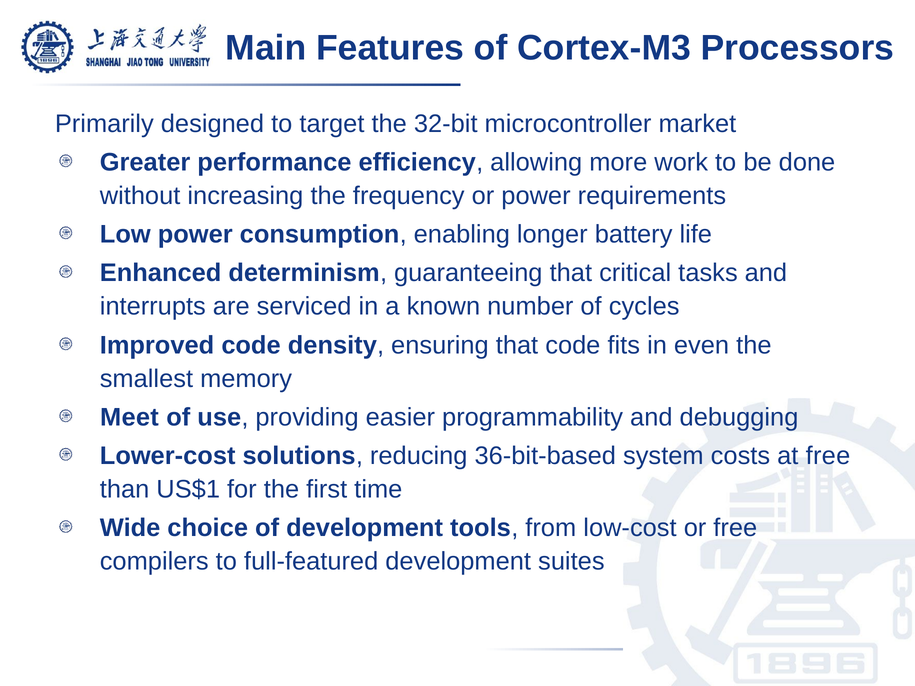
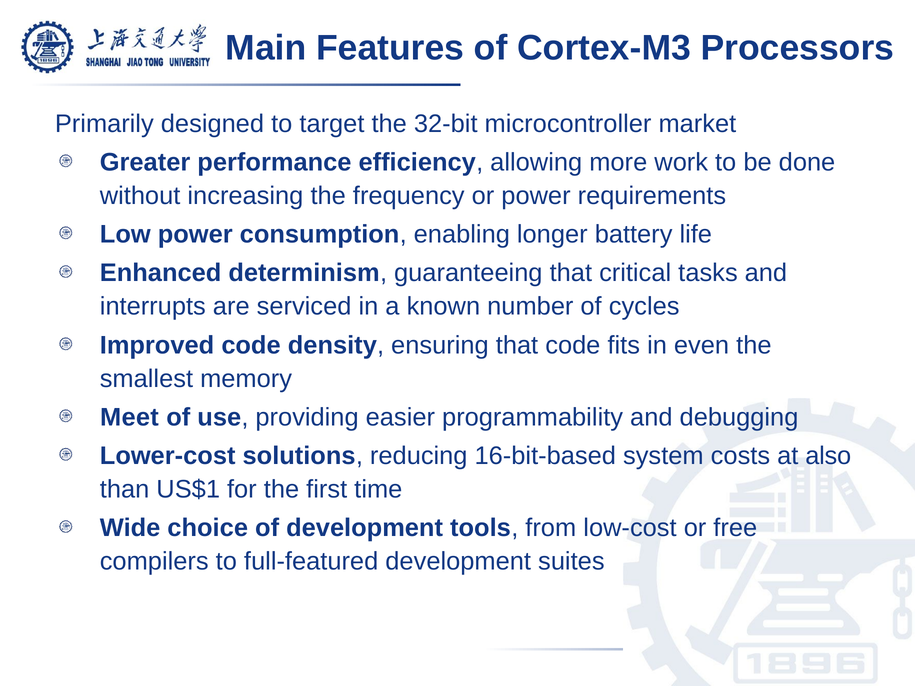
36-bit-based: 36-bit-based -> 16-bit-based
at free: free -> also
